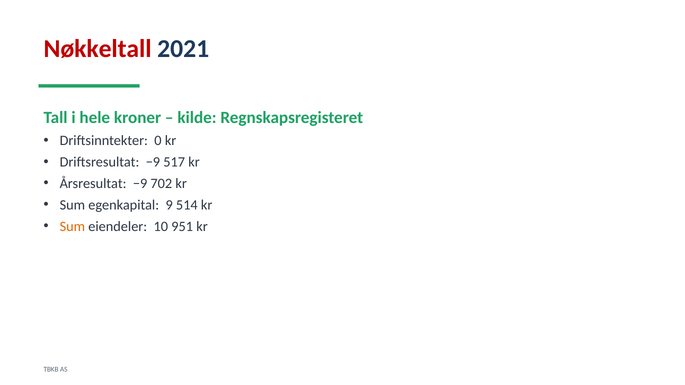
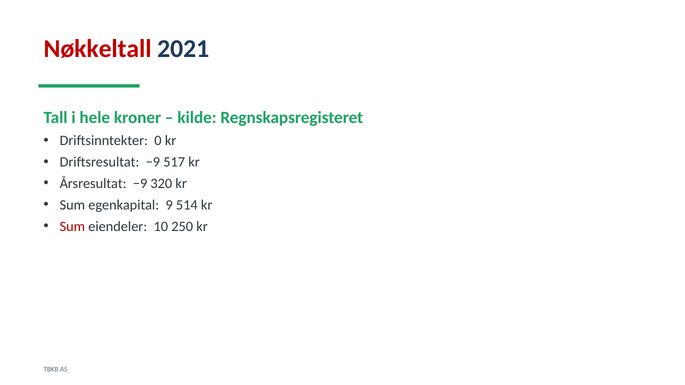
702: 702 -> 320
Sum at (72, 227) colour: orange -> red
951: 951 -> 250
